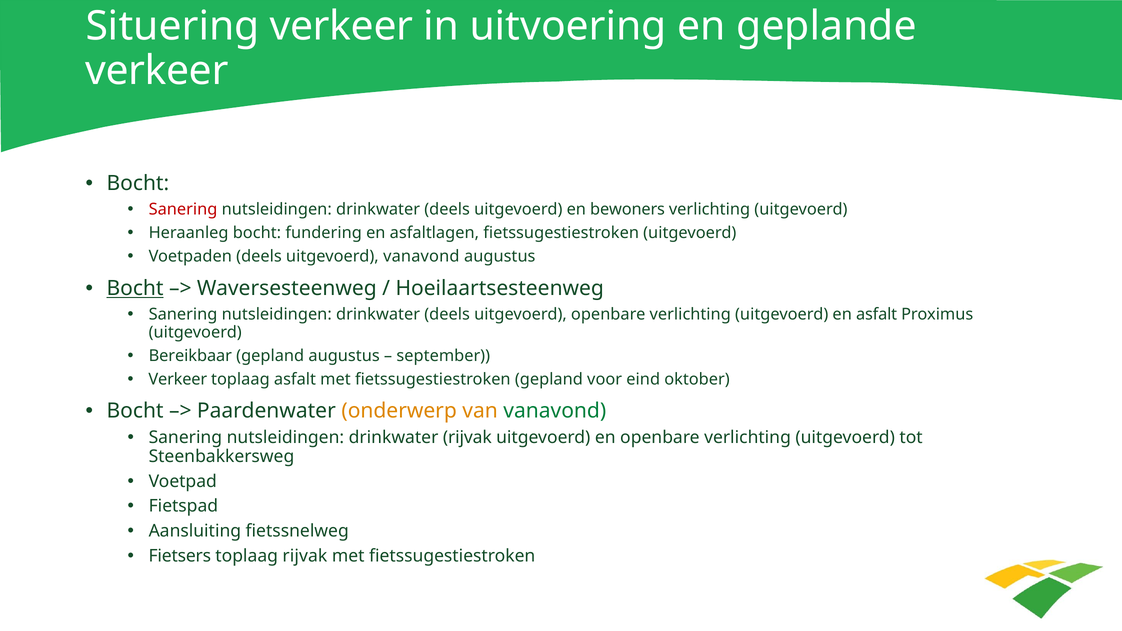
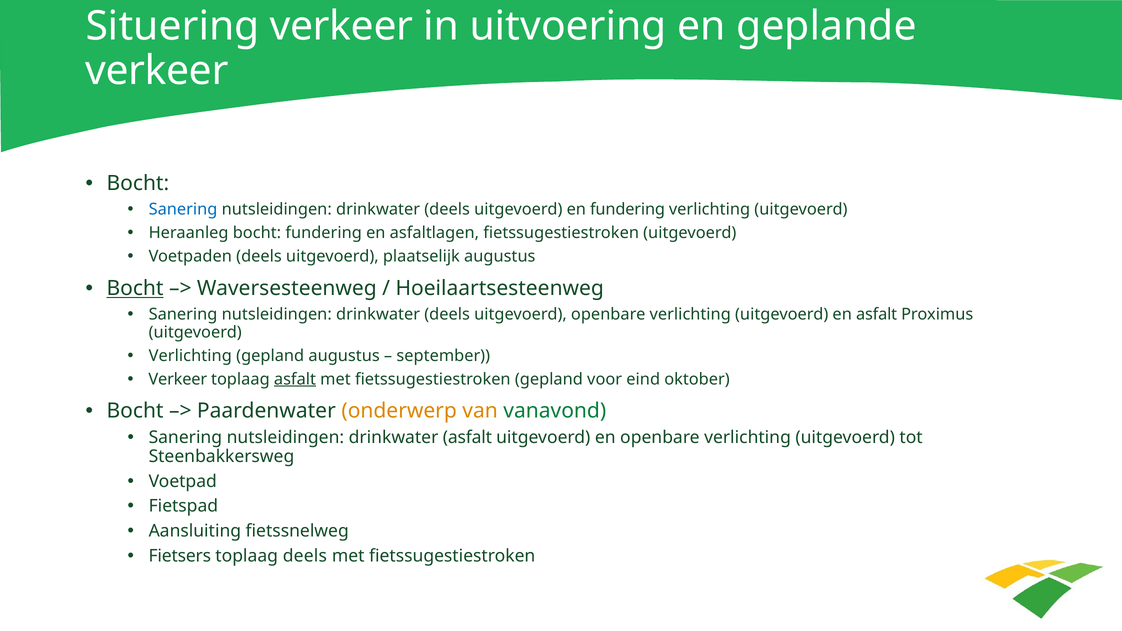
Sanering at (183, 210) colour: red -> blue
en bewoners: bewoners -> fundering
uitgevoerd vanavond: vanavond -> plaatselijk
Bereikbaar at (190, 356): Bereikbaar -> Verlichting
asfalt at (295, 379) underline: none -> present
drinkwater rijvak: rijvak -> asfalt
toplaag rijvak: rijvak -> deels
